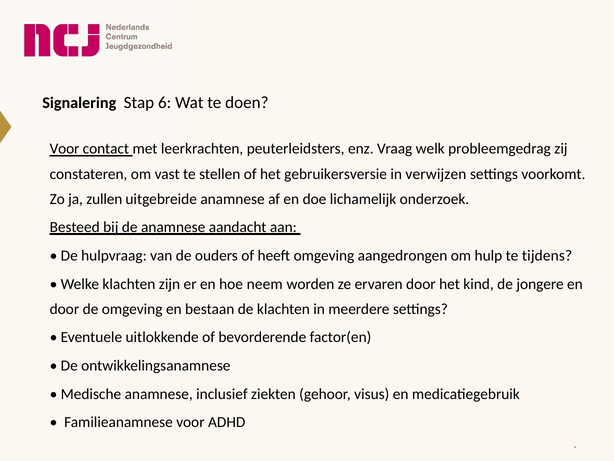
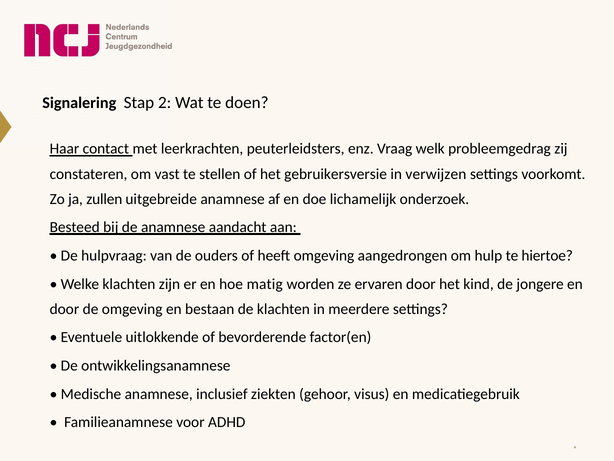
6: 6 -> 2
Voor at (65, 149): Voor -> Haar
tijdens: tijdens -> hiertoe
neem: neem -> matig
